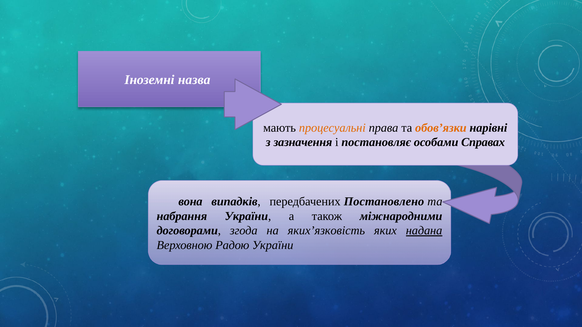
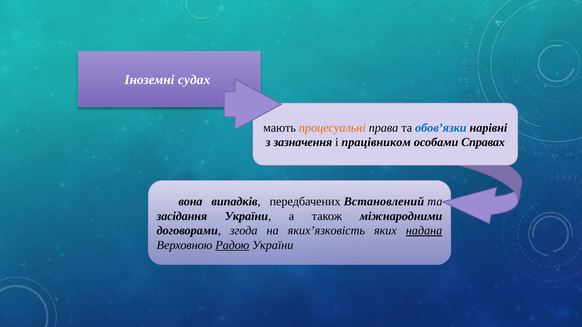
назва: назва -> судах
обов’язки colour: orange -> blue
постановляє: постановляє -> працівником
Постановлено: Постановлено -> Встановлений
набрання: набрання -> засідання
Радою underline: none -> present
